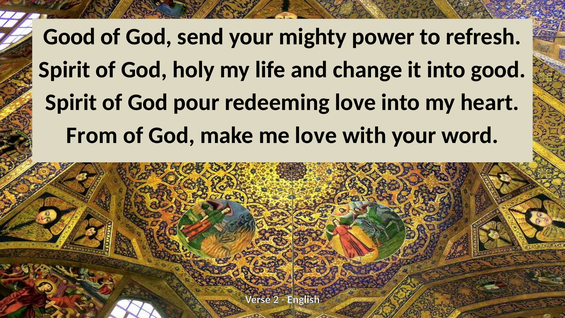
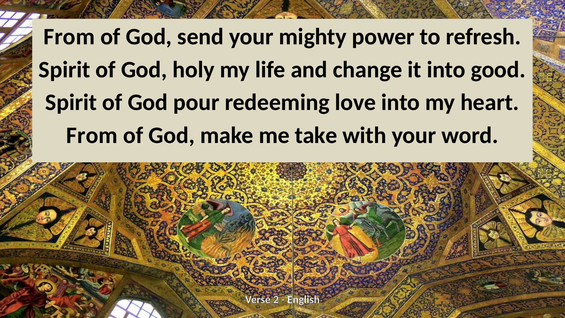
Good at (69, 37): Good -> From
me love: love -> take
